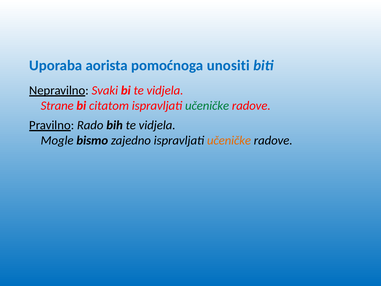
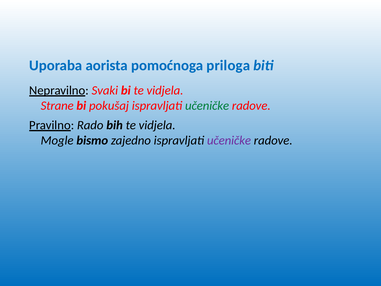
unositi: unositi -> priloga
citatom: citatom -> pokušaj
učeničke at (229, 140) colour: orange -> purple
